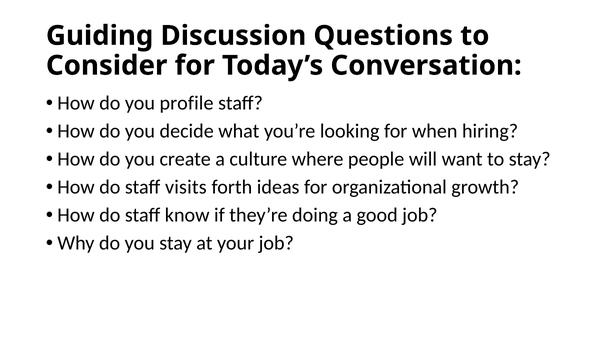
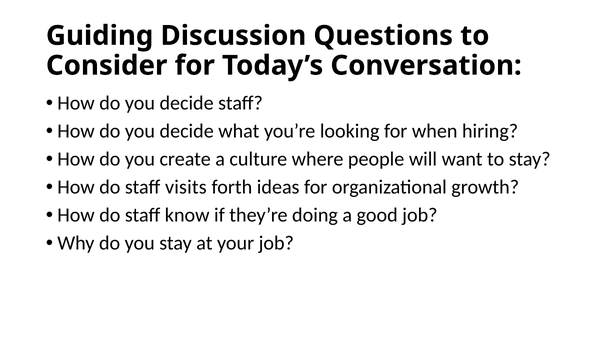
profile at (187, 103): profile -> decide
